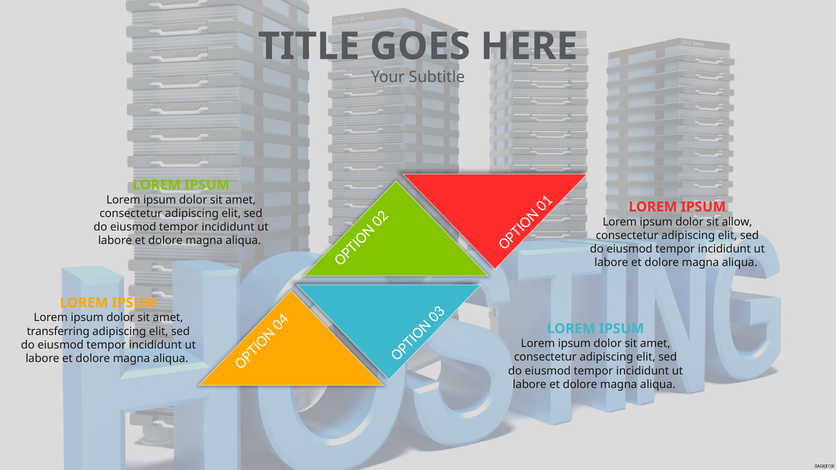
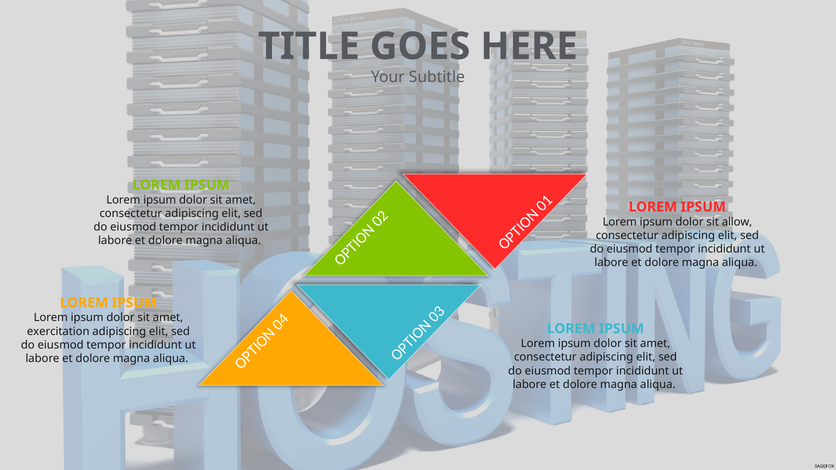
transferring: transferring -> exercitation
